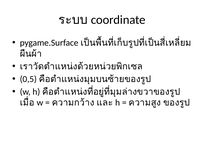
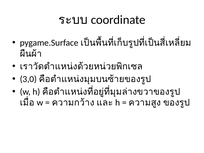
0,5: 0,5 -> 3,0
